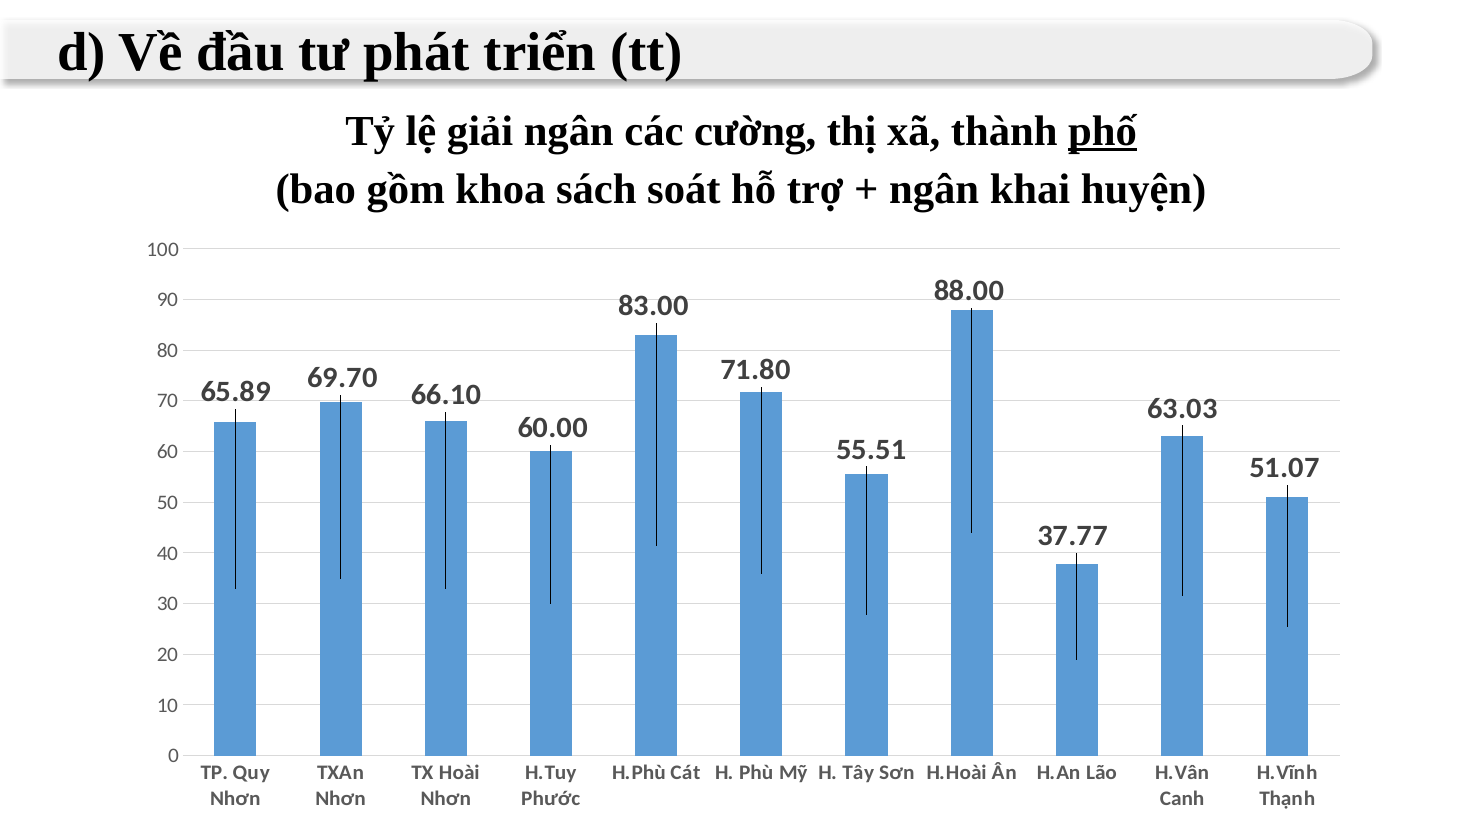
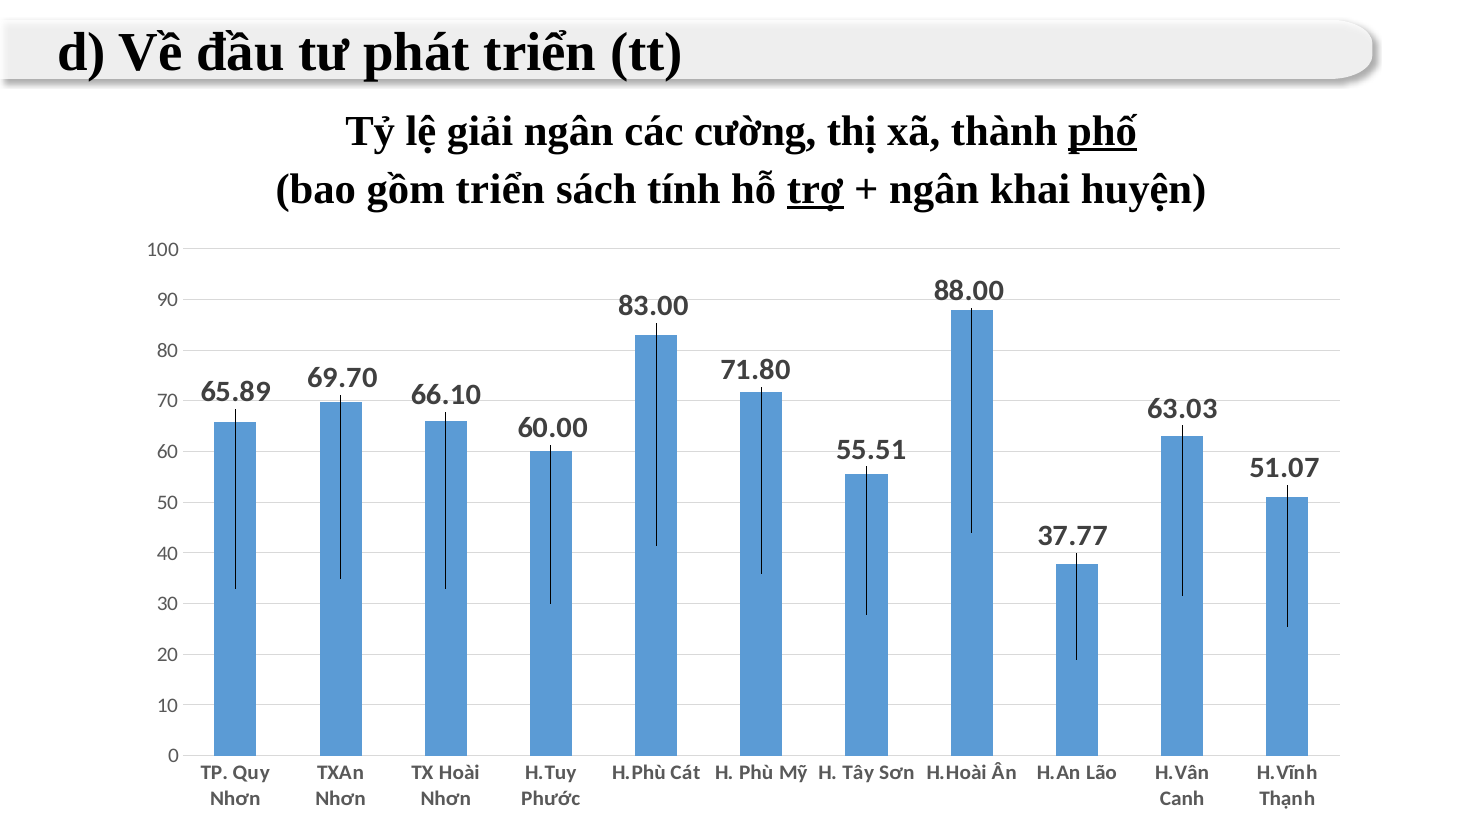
gồm khoa: khoa -> triển
soát: soát -> tính
trợ underline: none -> present
